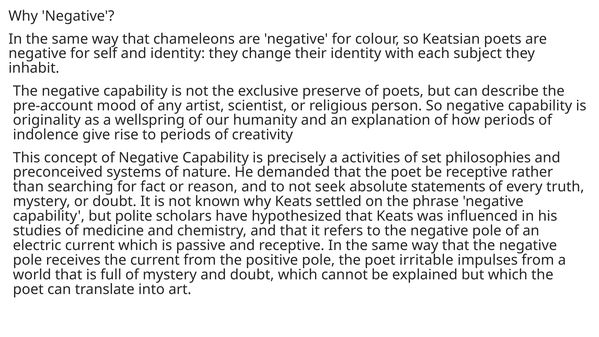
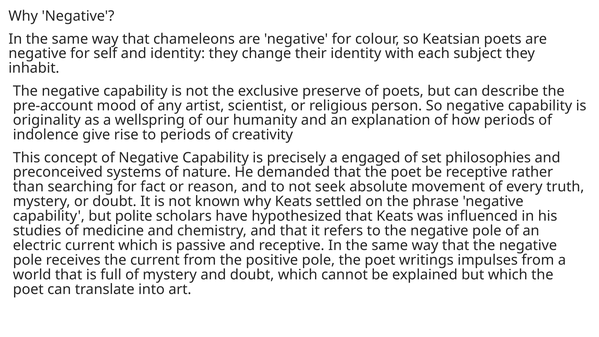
activities: activities -> engaged
statements: statements -> movement
irritable: irritable -> writings
